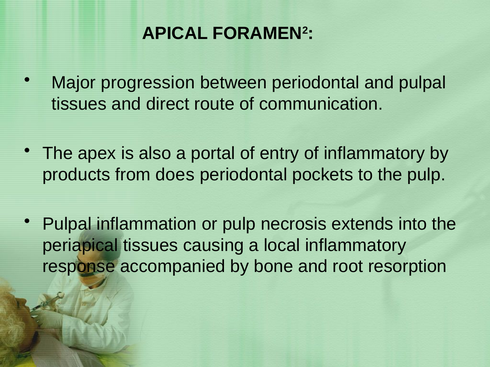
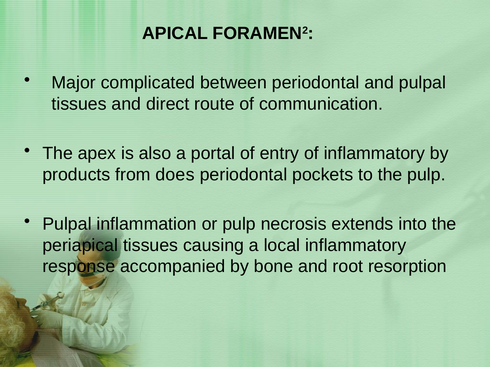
progression: progression -> complicated
